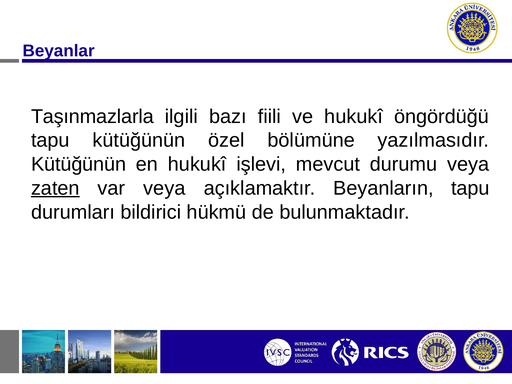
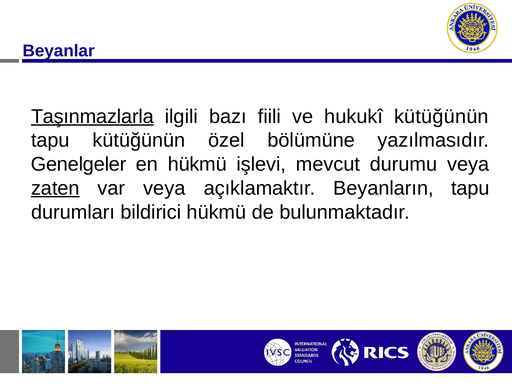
Taşınmazlarla underline: none -> present
hukukî öngördüğü: öngördüğü -> kütüğünün
Kütüğünün at (79, 164): Kütüğünün -> Genelgeler
en hukukî: hukukî -> hükmü
